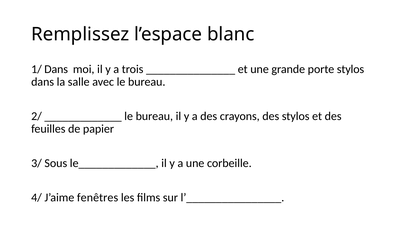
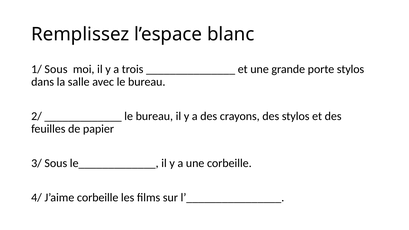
1/ Dans: Dans -> Sous
J’aime fenêtres: fenêtres -> corbeille
